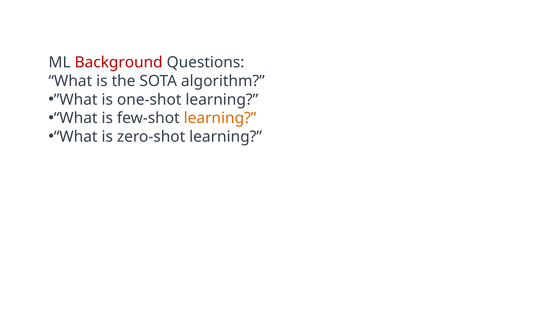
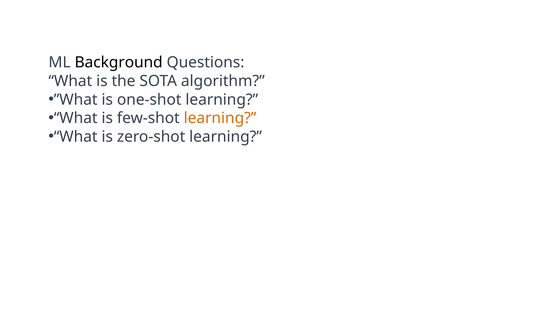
Background colour: red -> black
